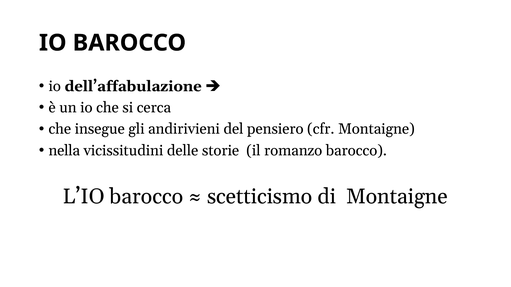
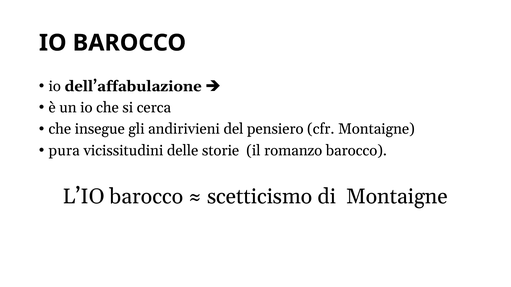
nella: nella -> pura
